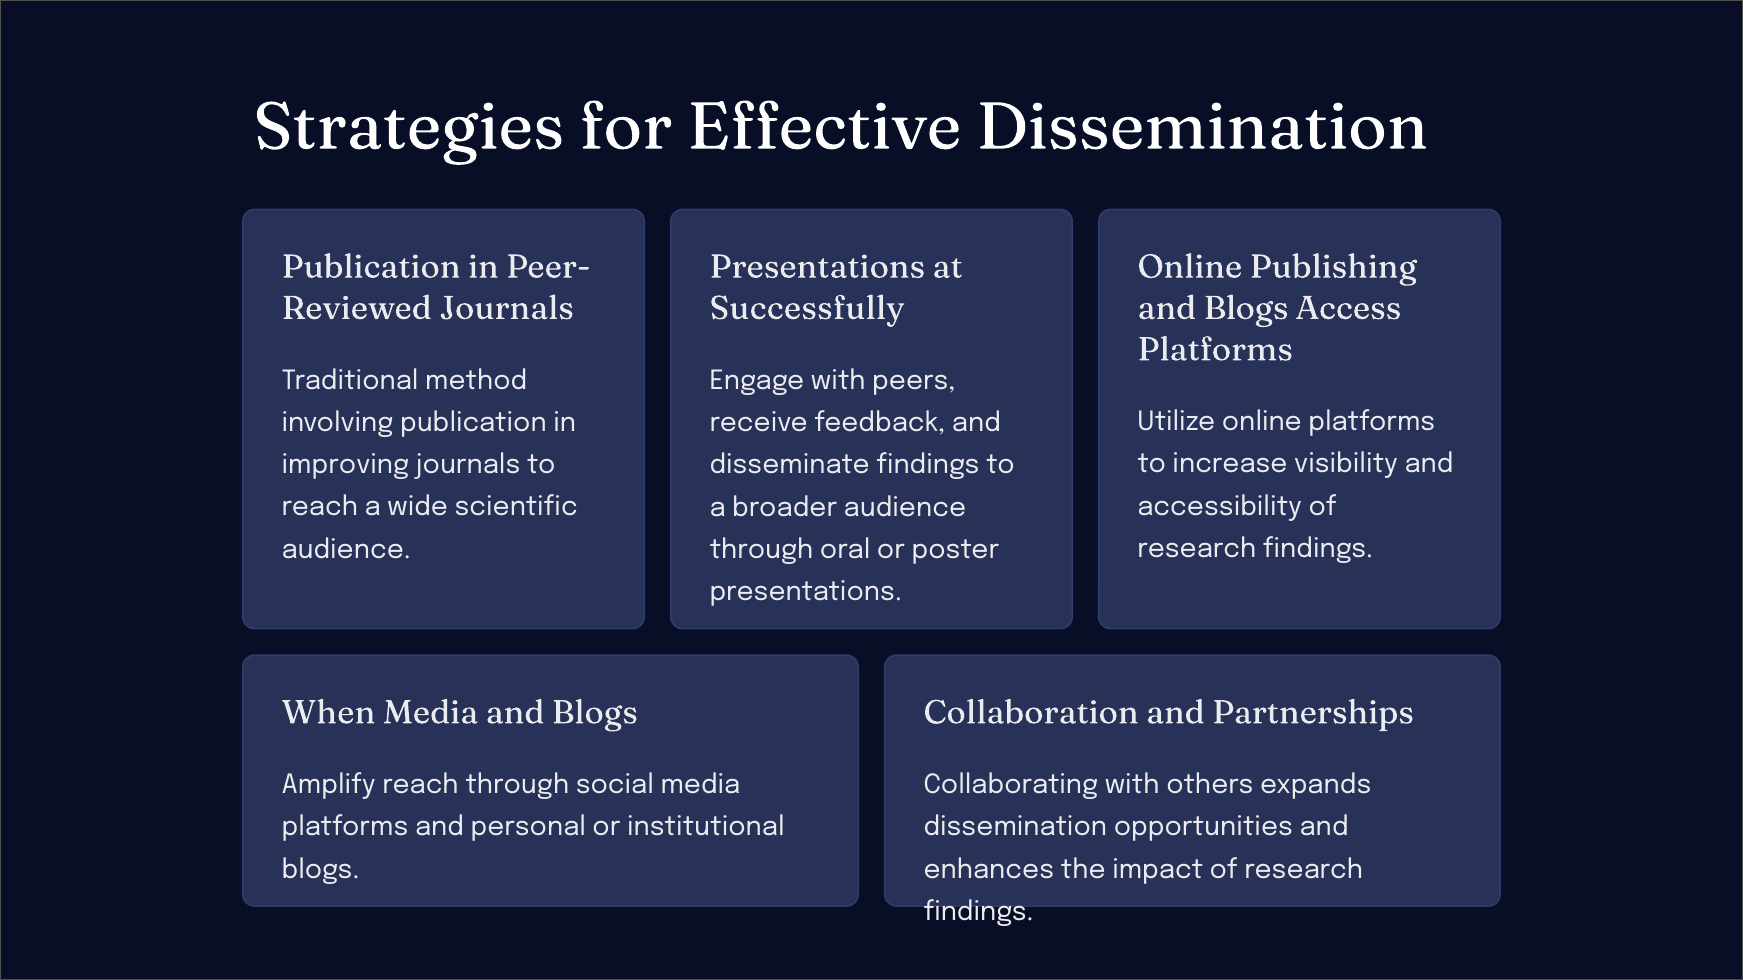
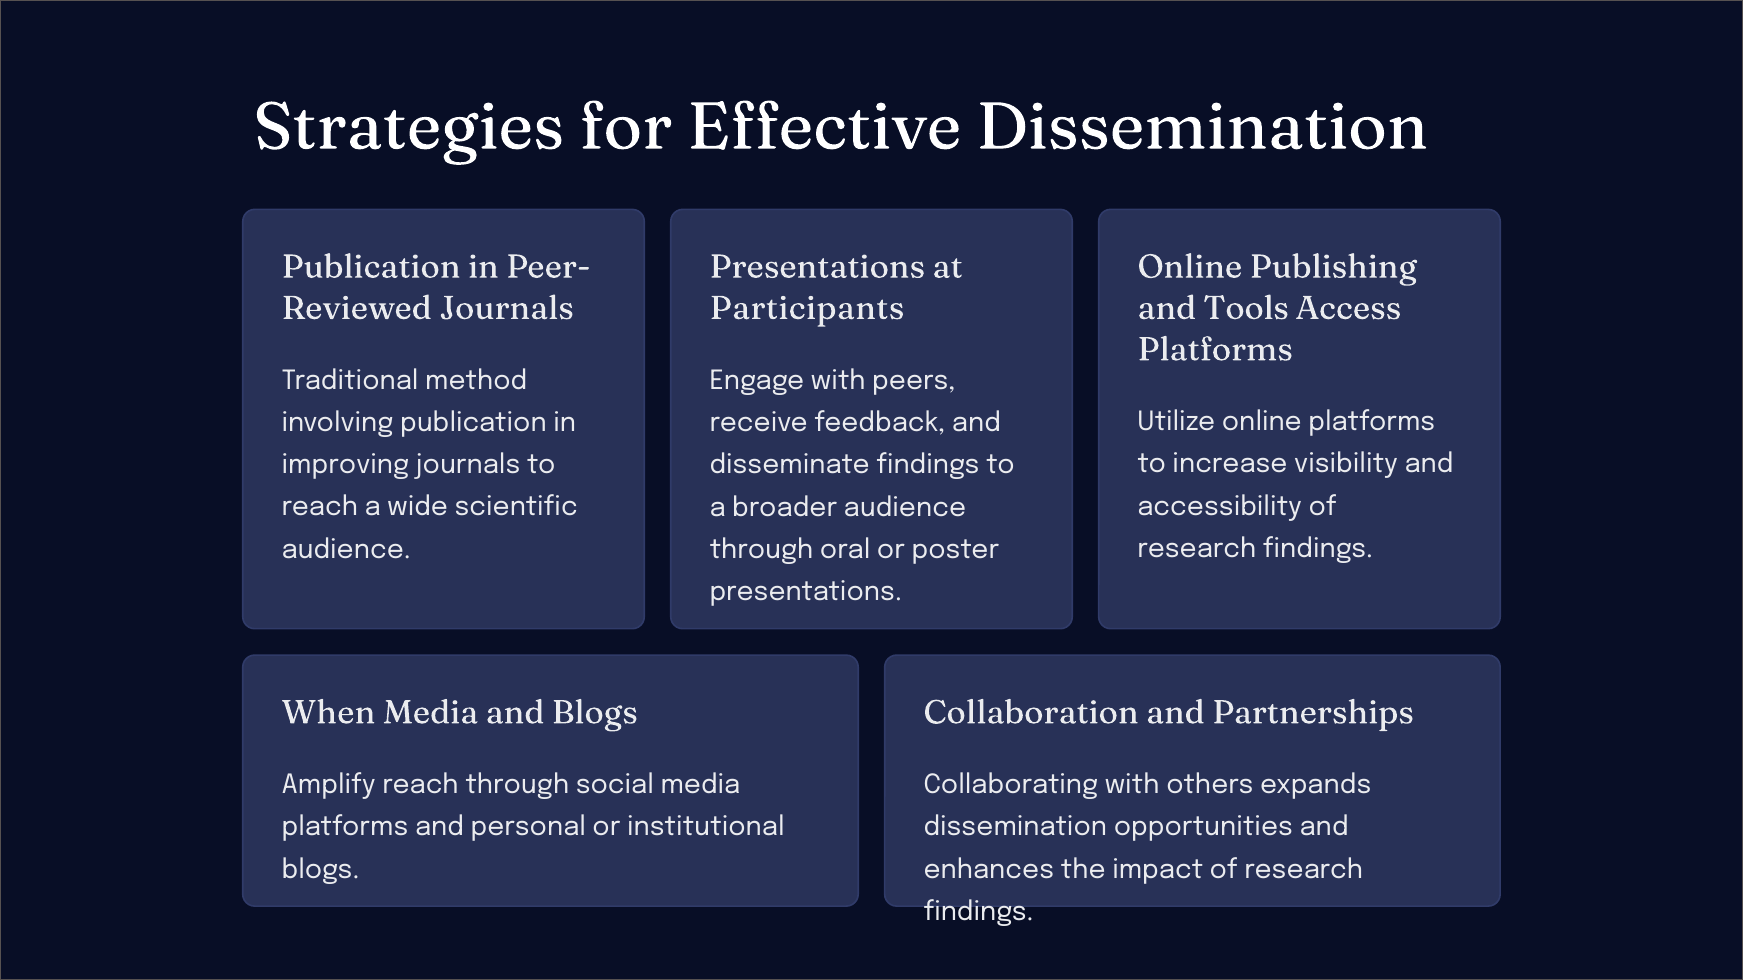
Successfully: Successfully -> Participants
Blogs at (1246, 308): Blogs -> Tools
